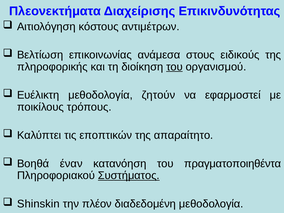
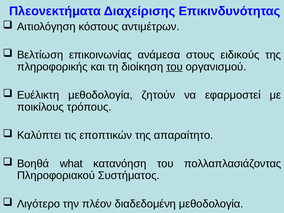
έναν: έναν -> what
πραγματοποιηθέντα: πραγματοποιηθέντα -> πολλαπλασιάζοντας
Συστήματος underline: present -> none
Shinskin: Shinskin -> Λιγότερο
